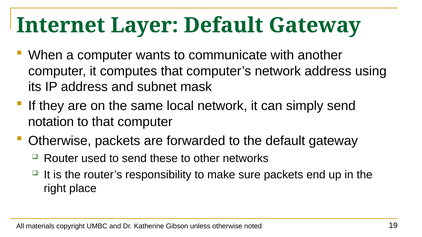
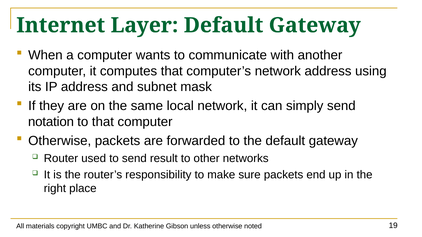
these: these -> result
